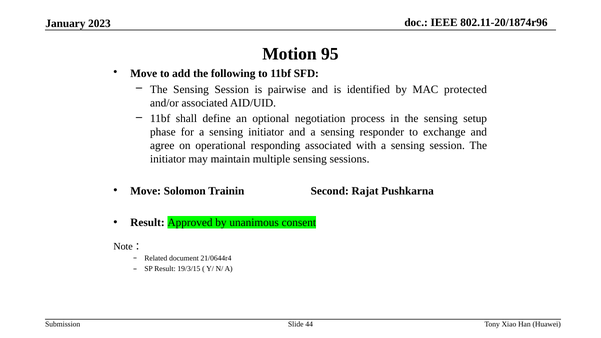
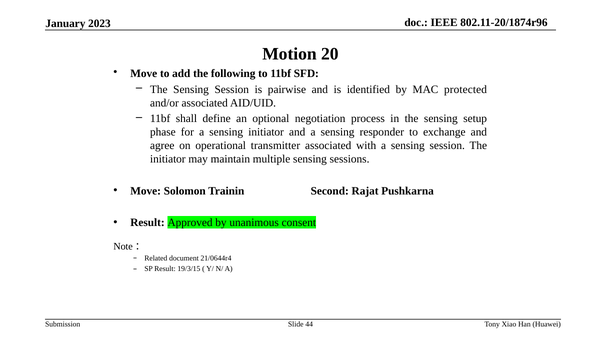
95: 95 -> 20
responding: responding -> transmitter
